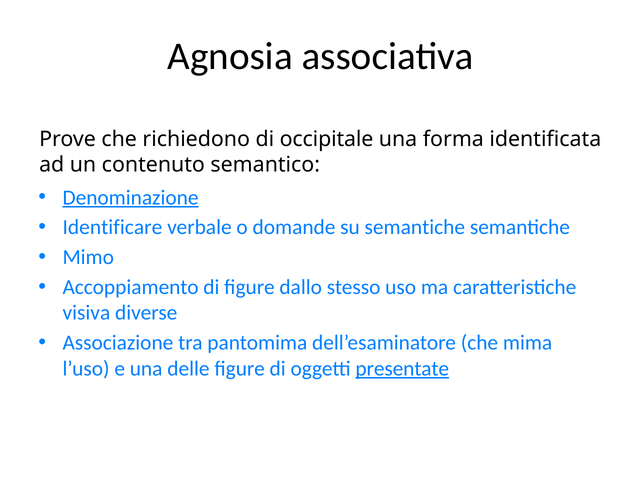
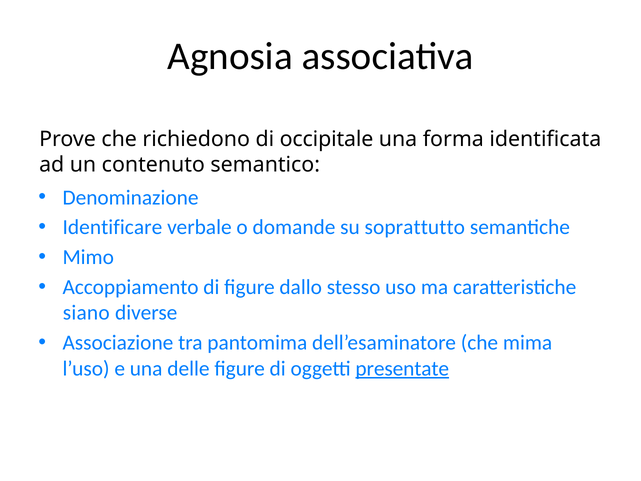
Denominazione underline: present -> none
su semantiche: semantiche -> soprattutto
visiva: visiva -> siano
